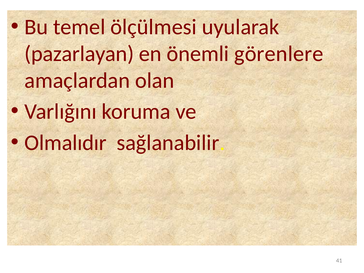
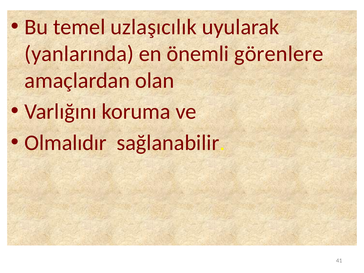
ölçülmesi: ölçülmesi -> uzlaşıcılık
pazarlayan: pazarlayan -> yanlarında
